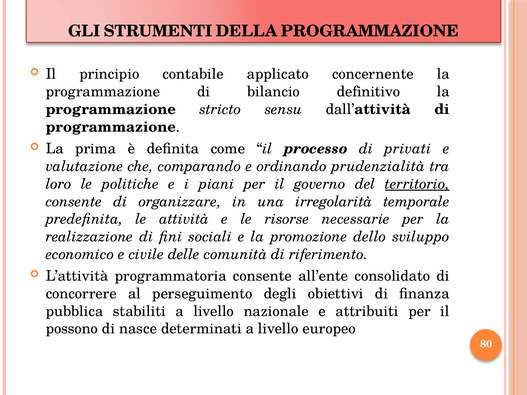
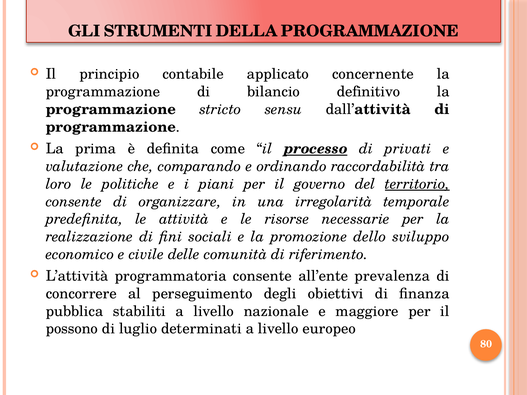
processo underline: none -> present
prudenzialità: prudenzialità -> raccordabilità
consolidato: consolidato -> prevalenza
attribuiti: attribuiti -> maggiore
nasce: nasce -> luglio
